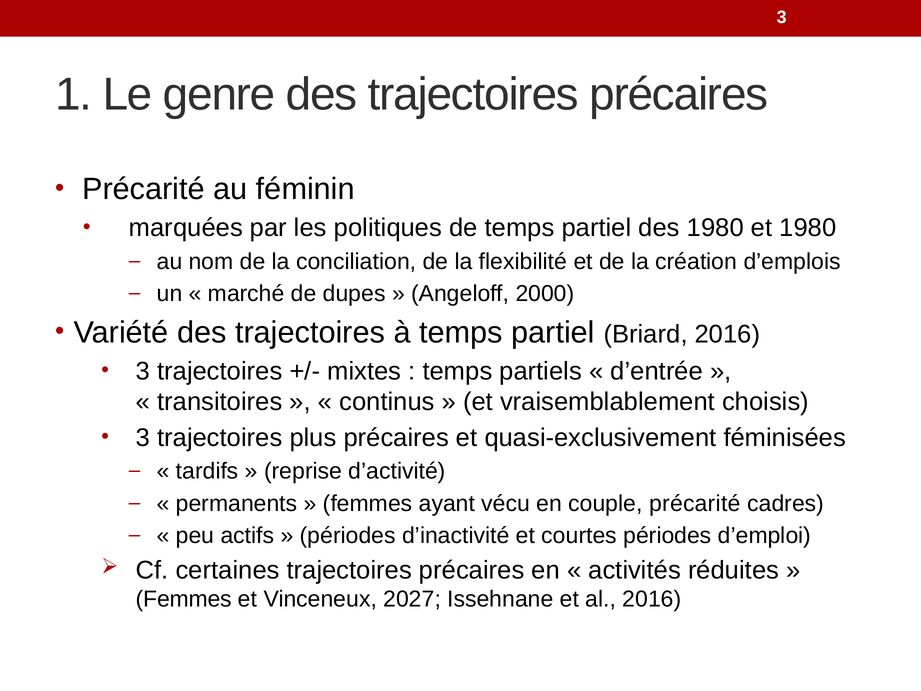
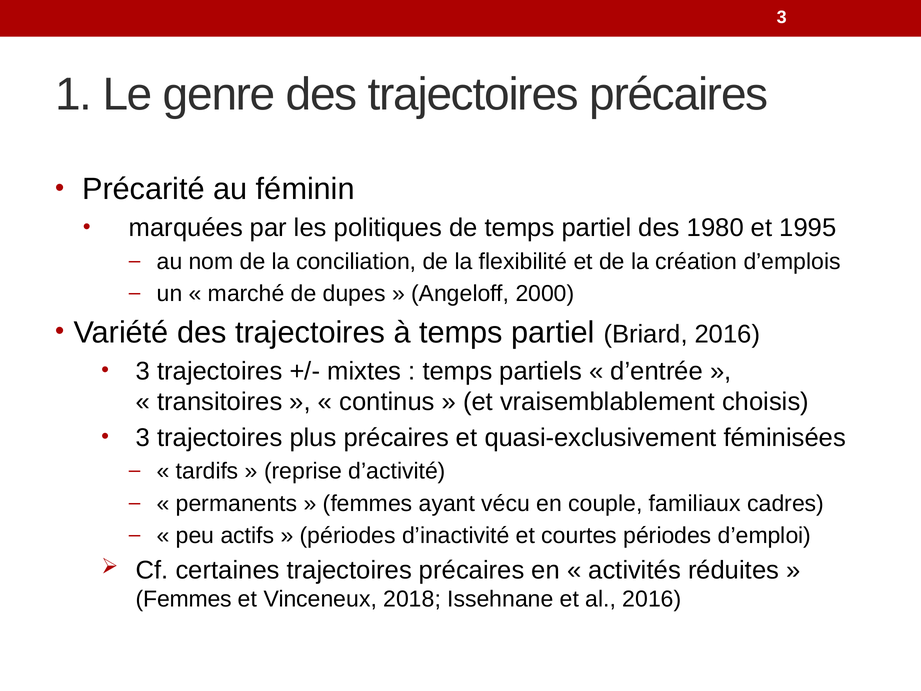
et 1980: 1980 -> 1995
couple précarité: précarité -> familiaux
2027: 2027 -> 2018
